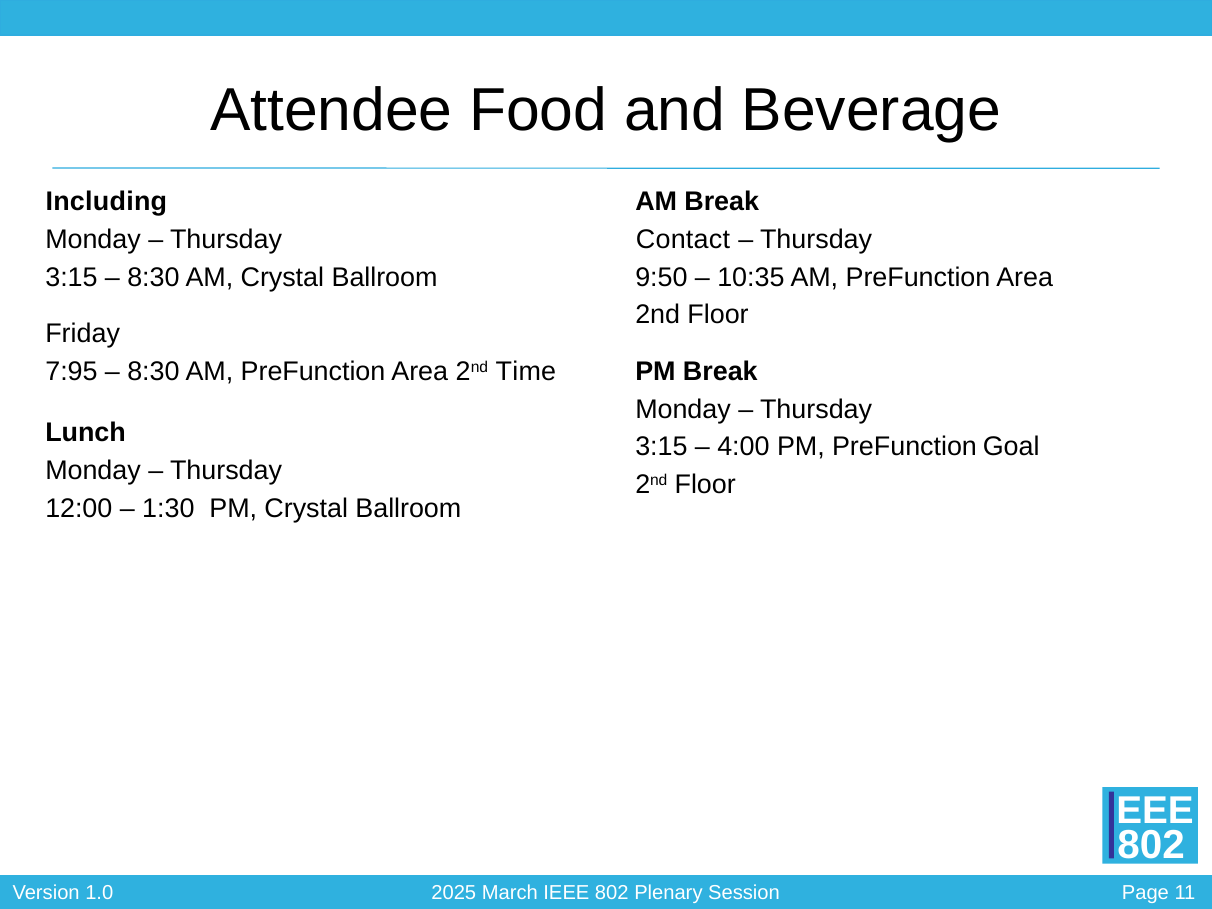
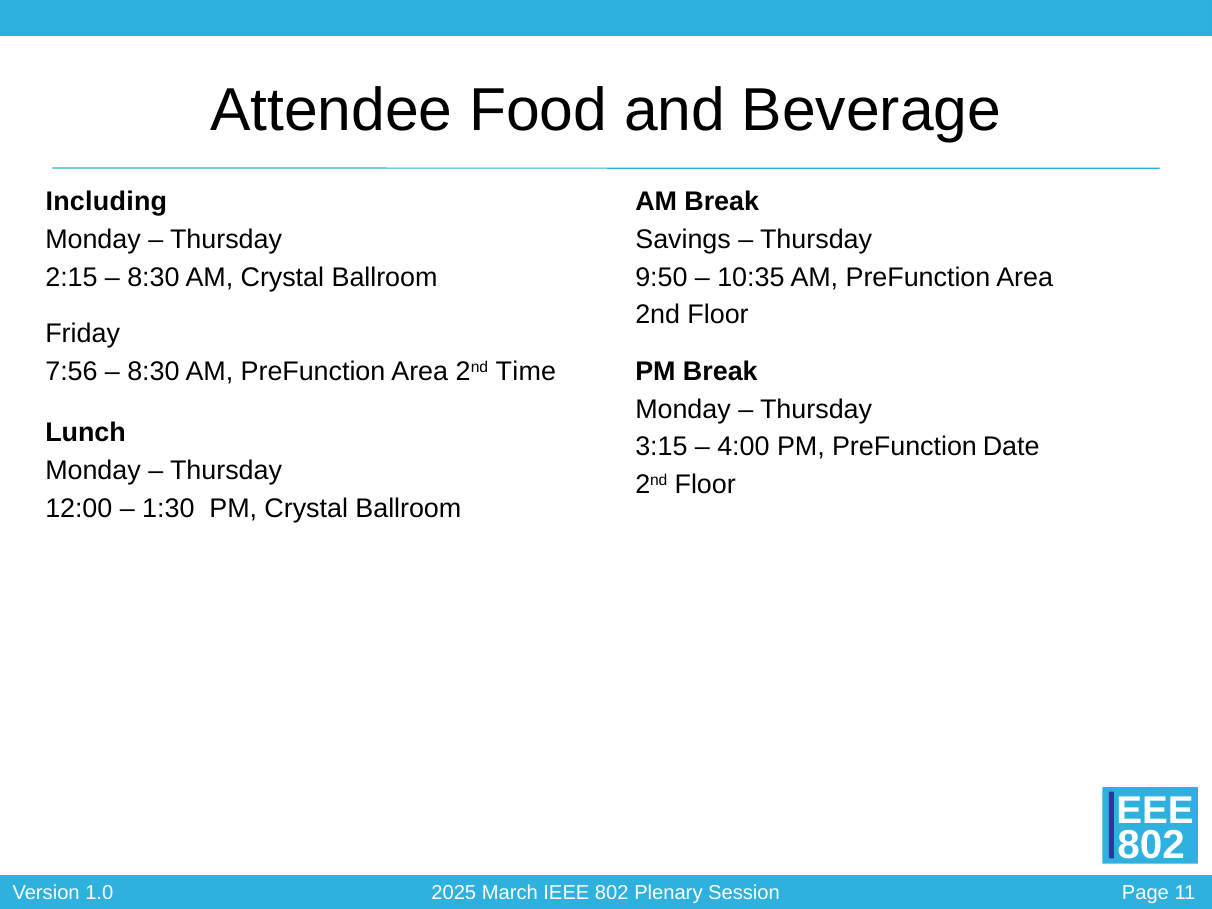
Contact: Contact -> Savings
3:15 at (71, 277): 3:15 -> 2:15
7:95: 7:95 -> 7:56
Goal: Goal -> Date
